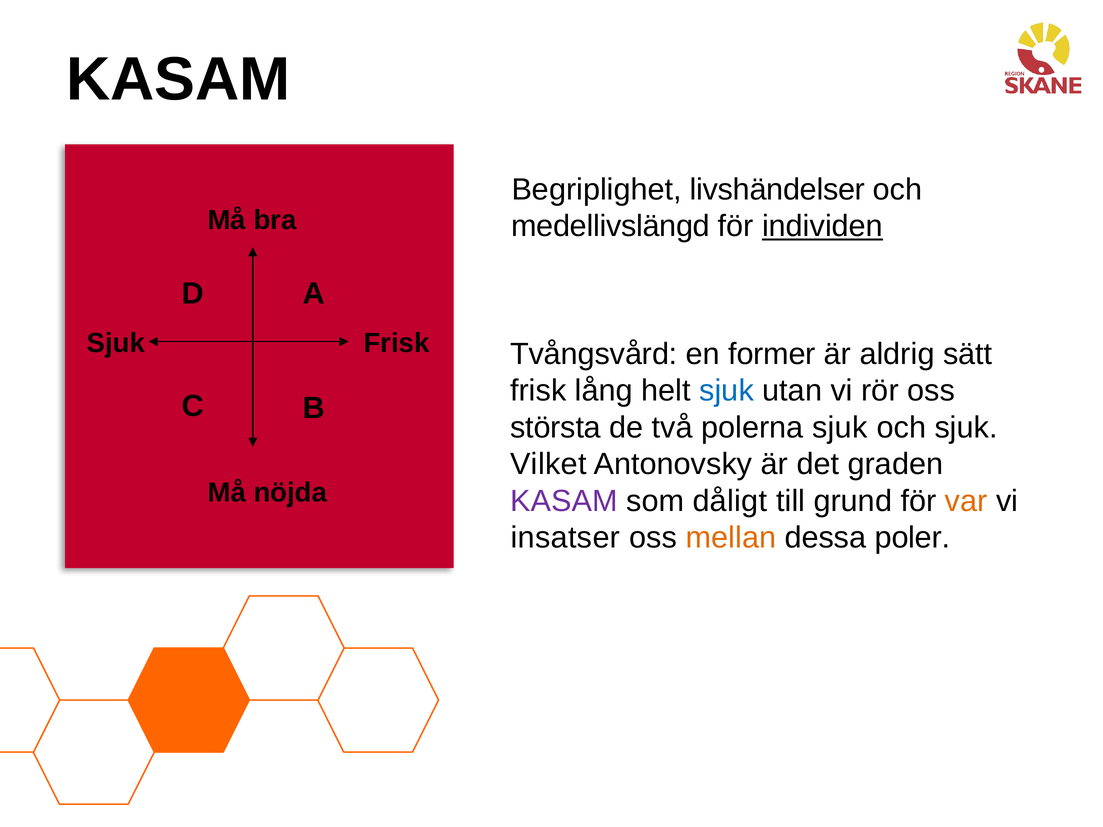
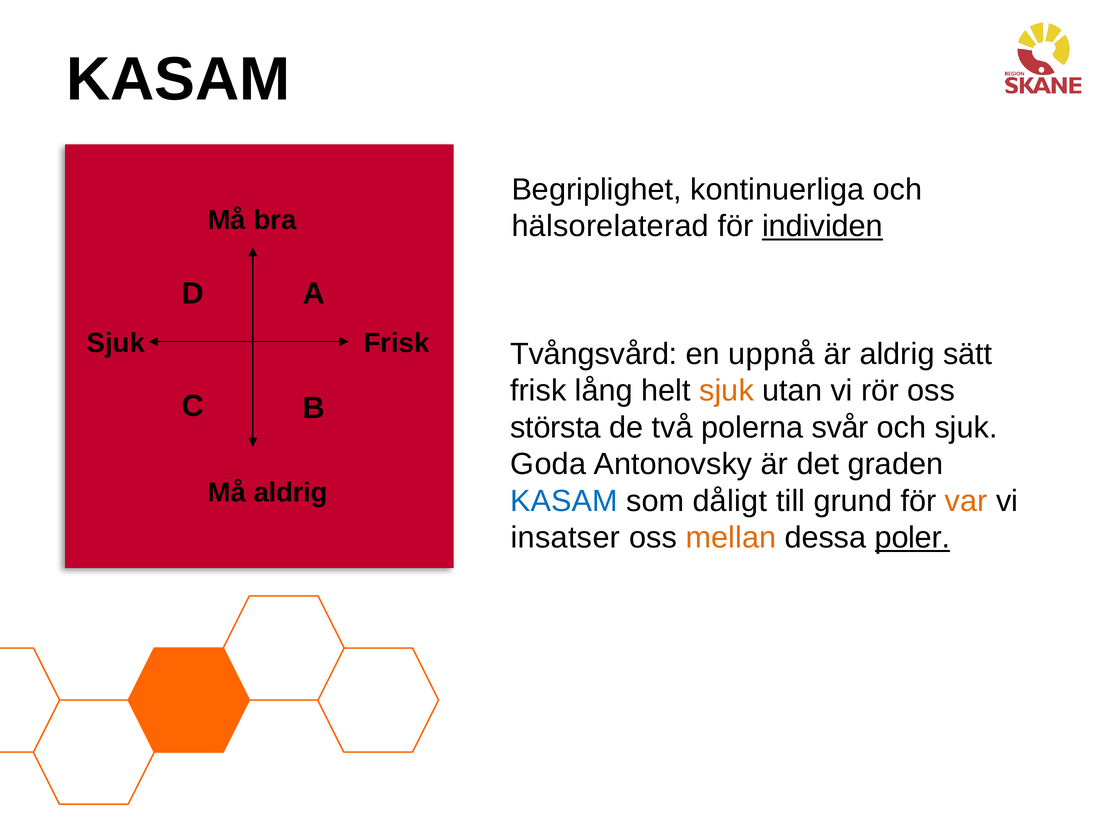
livshändelser: livshändelser -> kontinuerliga
medellivslängd: medellivslängd -> hälsorelaterad
former: former -> uppnå
sjuk at (727, 391) colour: blue -> orange
polerna sjuk: sjuk -> svår
Vilket: Vilket -> Goda
Må nöjda: nöjda -> aldrig
KASAM at (564, 501) colour: purple -> blue
poler underline: none -> present
